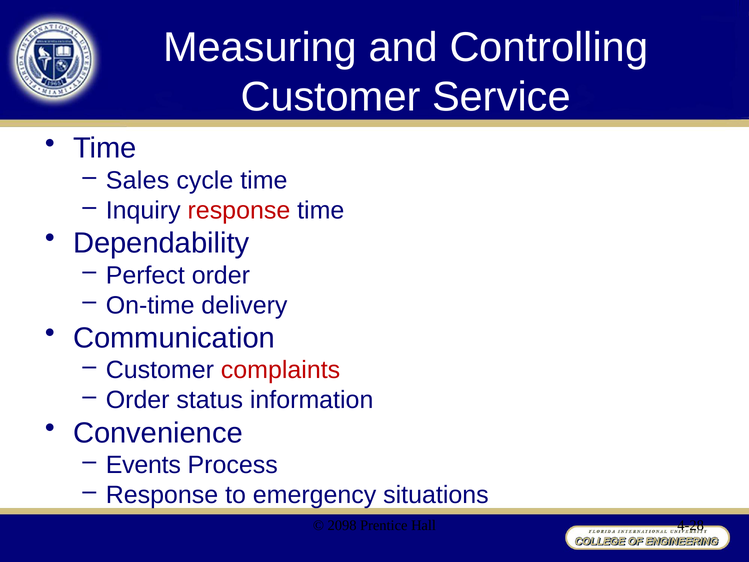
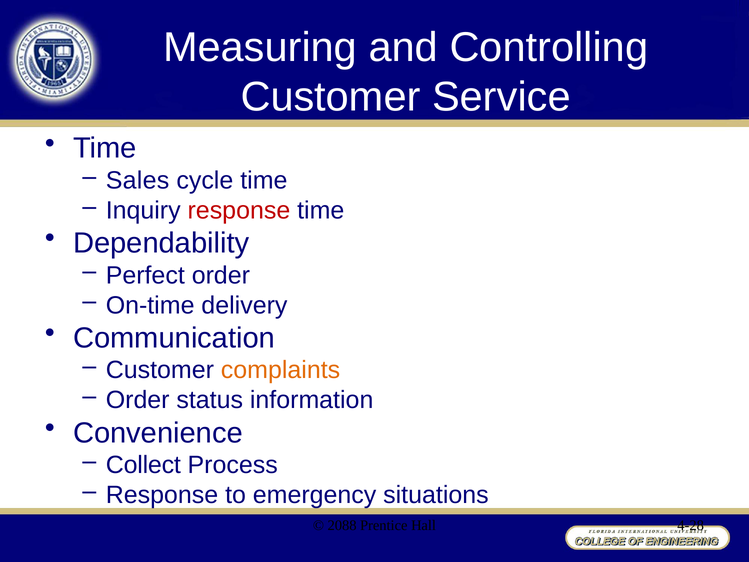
complaints colour: red -> orange
Events: Events -> Collect
2098: 2098 -> 2088
